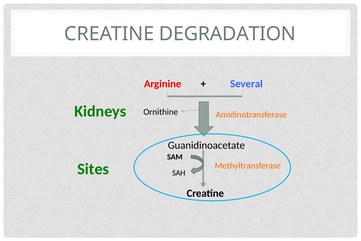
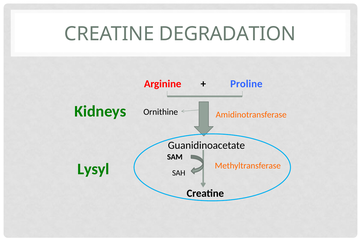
Several: Several -> Proline
Sites: Sites -> Lysyl
